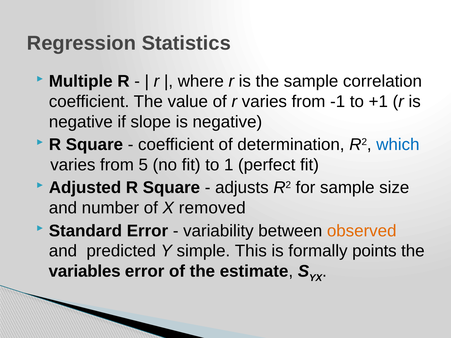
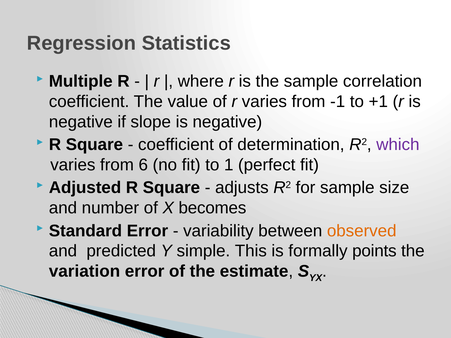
which colour: blue -> purple
5: 5 -> 6
removed: removed -> becomes
variables: variables -> variation
